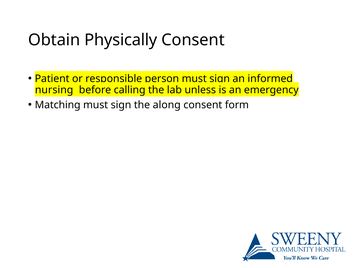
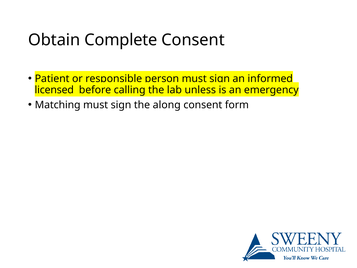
Physically: Physically -> Complete
nursing: nursing -> licensed
